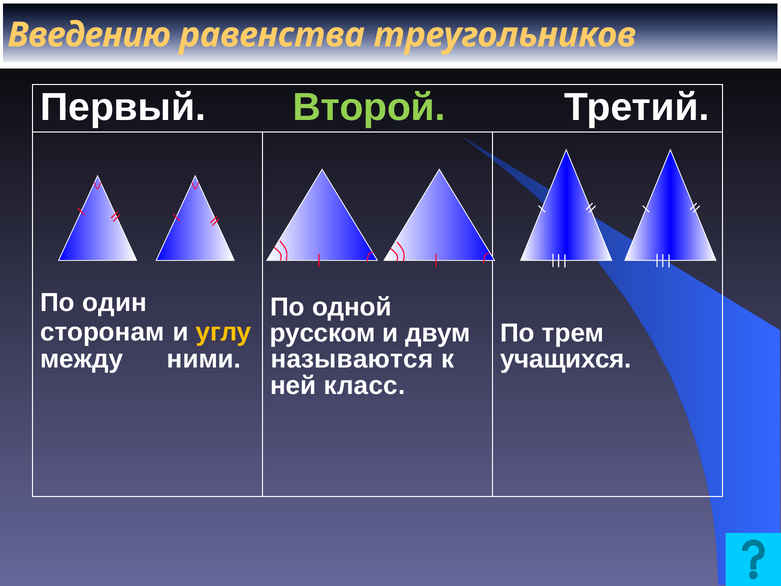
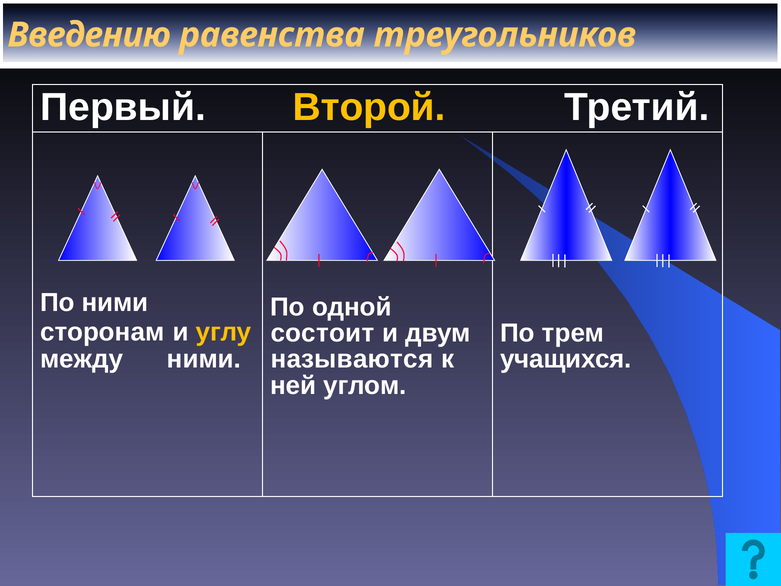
Второй colour: light green -> yellow
По один: один -> ними
русском: русском -> состоит
класс: класс -> углом
